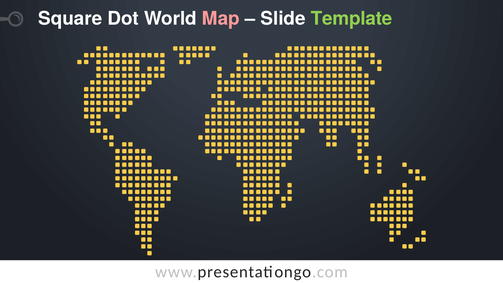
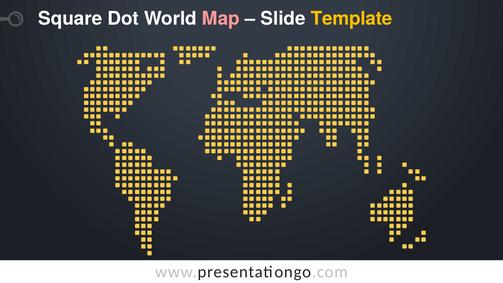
Template colour: light green -> yellow
